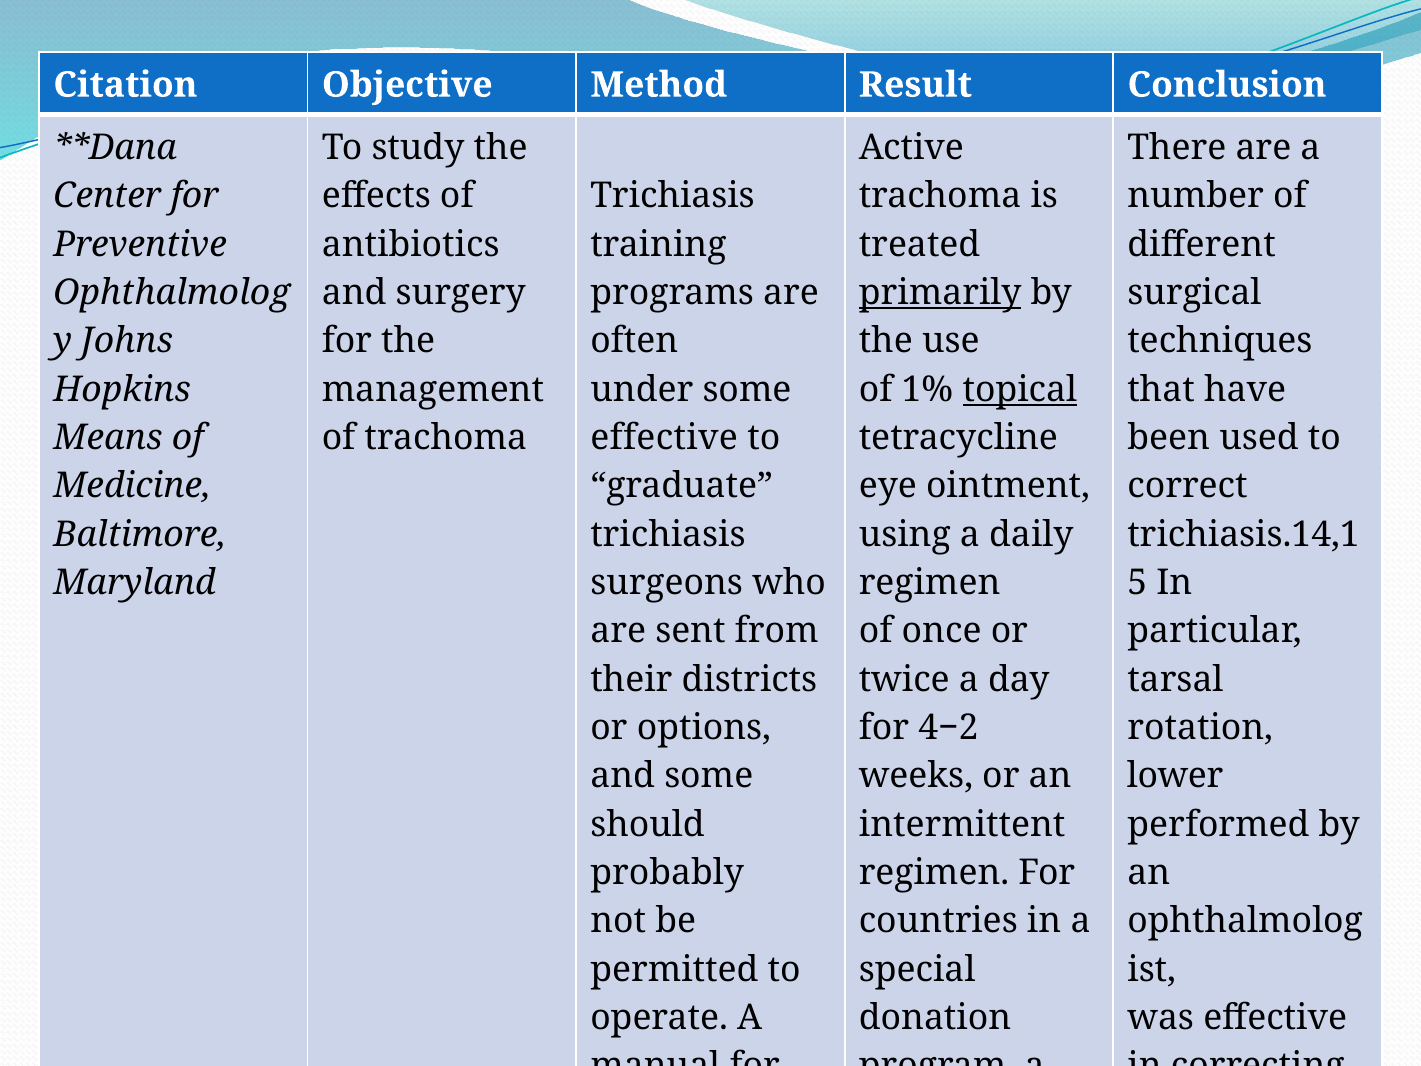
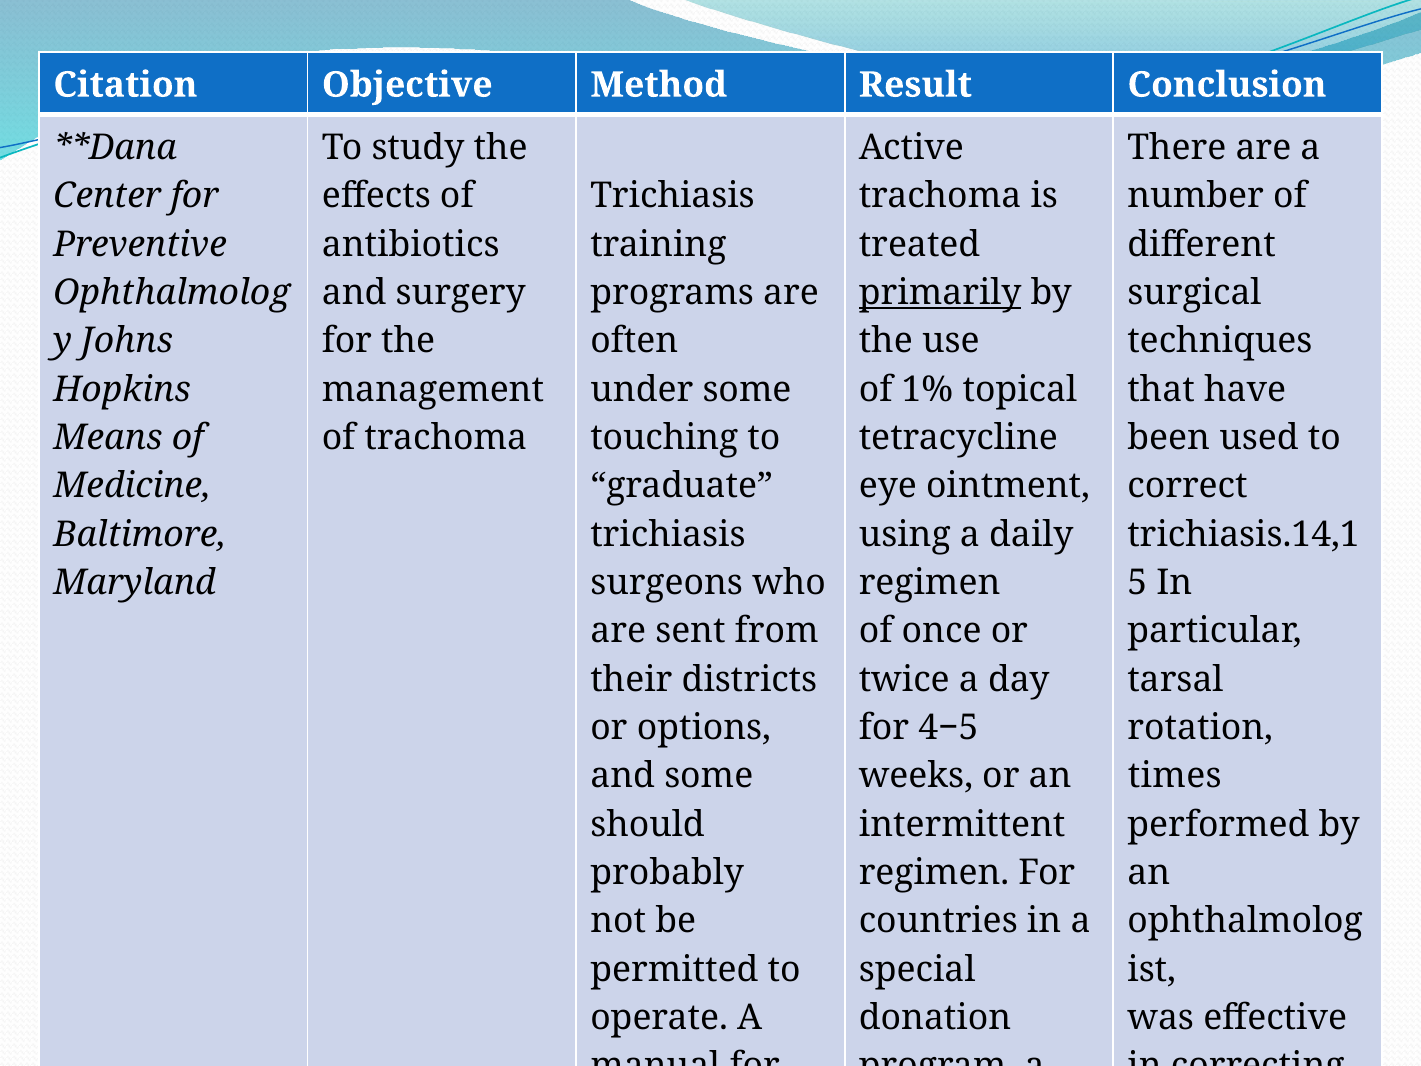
topical at (1020, 389) underline: present -> none
effective at (664, 438): effective -> touching
4−2: 4−2 -> 4−5
lower at (1175, 776): lower -> times
